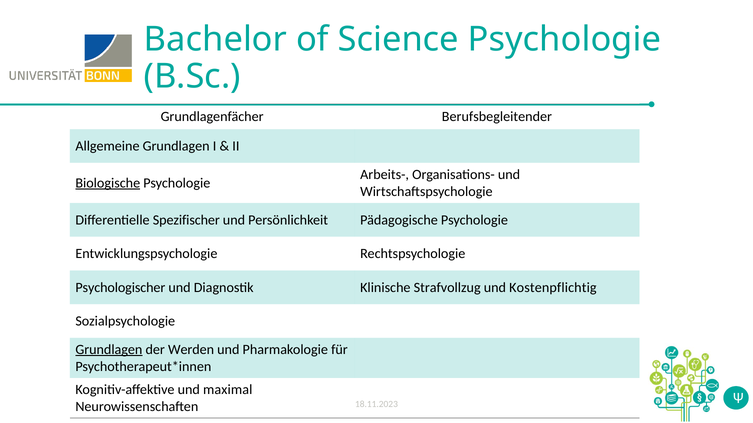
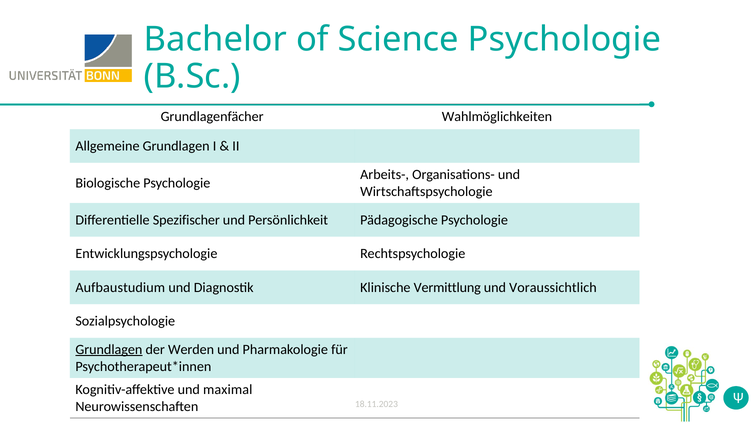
Berufsbegleitender: Berufsbegleitender -> Wahlmöglichkeiten
Biologische underline: present -> none
Psychologischer: Psychologischer -> Aufbaustudium
Strafvollzug: Strafvollzug -> Vermittlung
Kostenpflichtig: Kostenpflichtig -> Voraussichtlich
